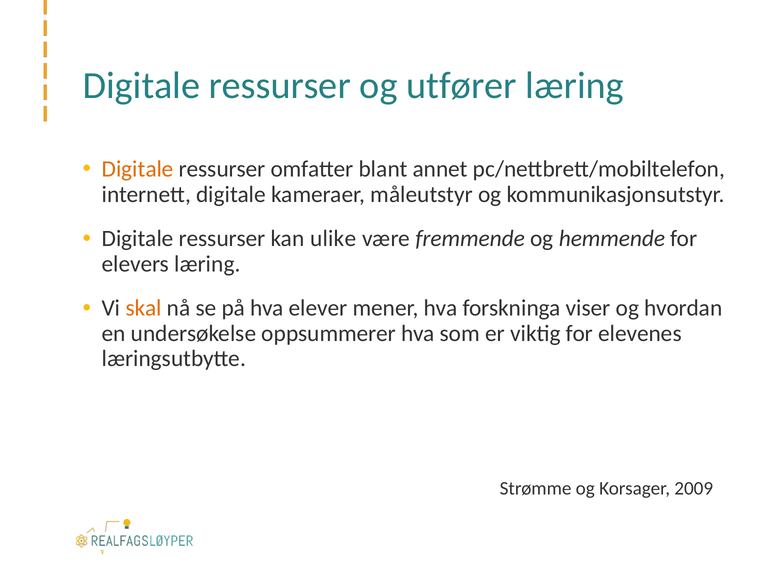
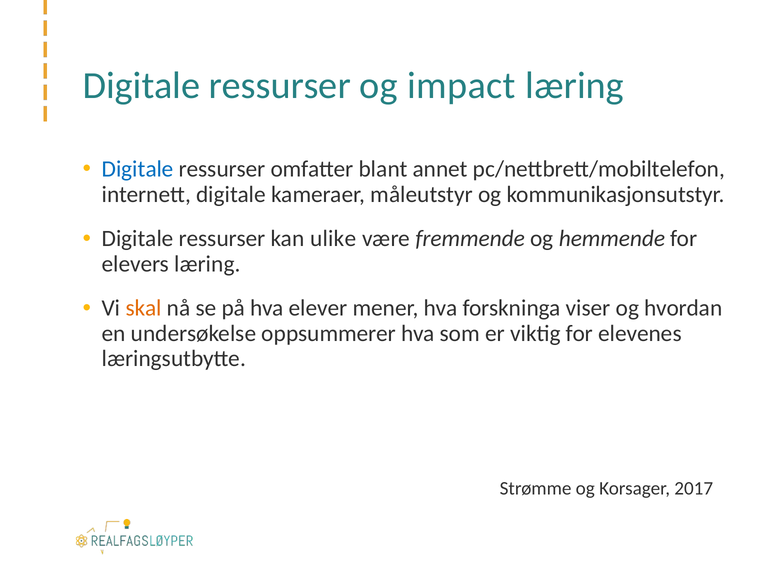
utfører: utfører -> impact
Digitale at (138, 169) colour: orange -> blue
2009: 2009 -> 2017
